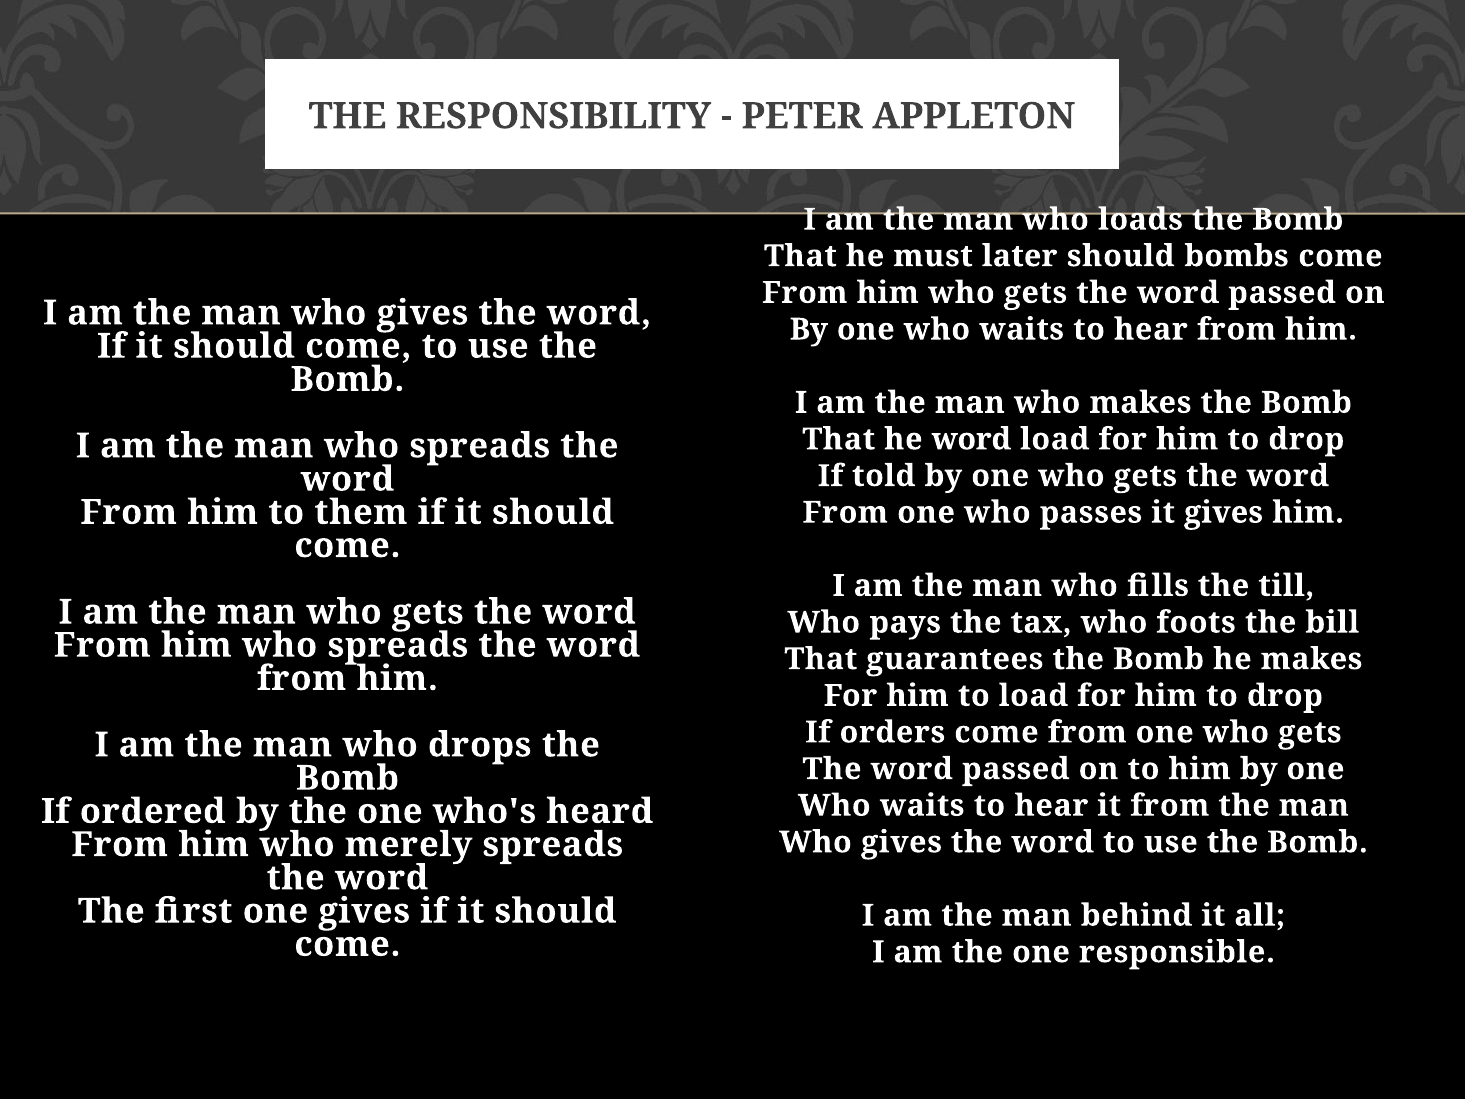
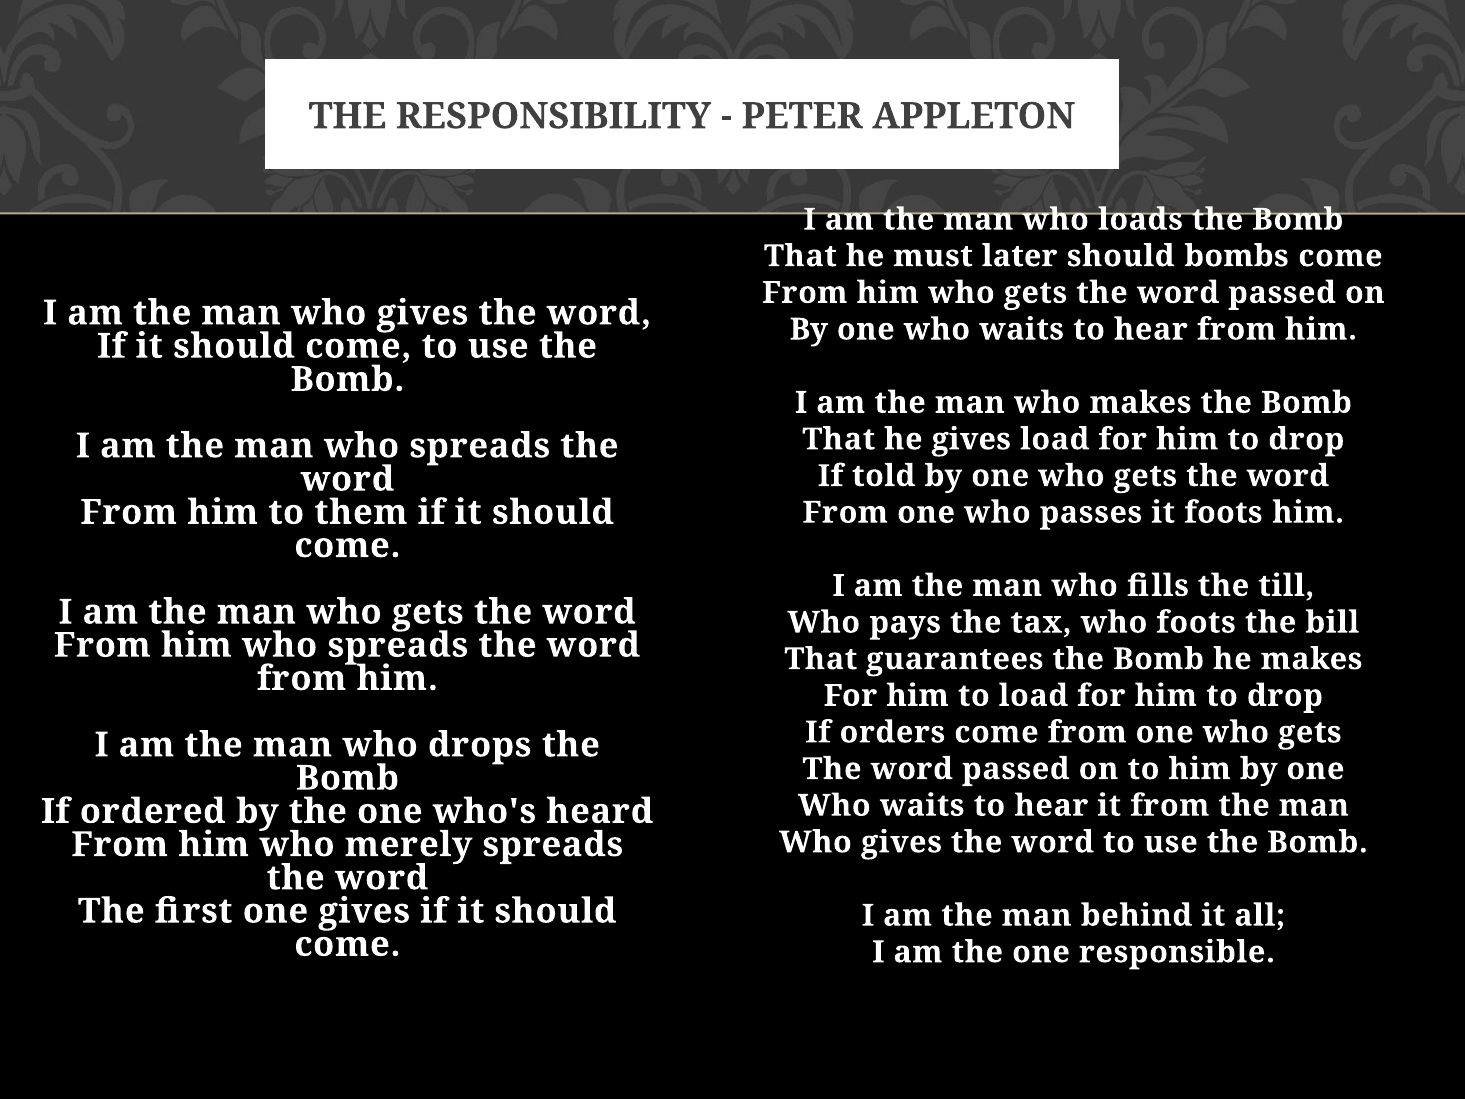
he word: word -> gives
it gives: gives -> foots
